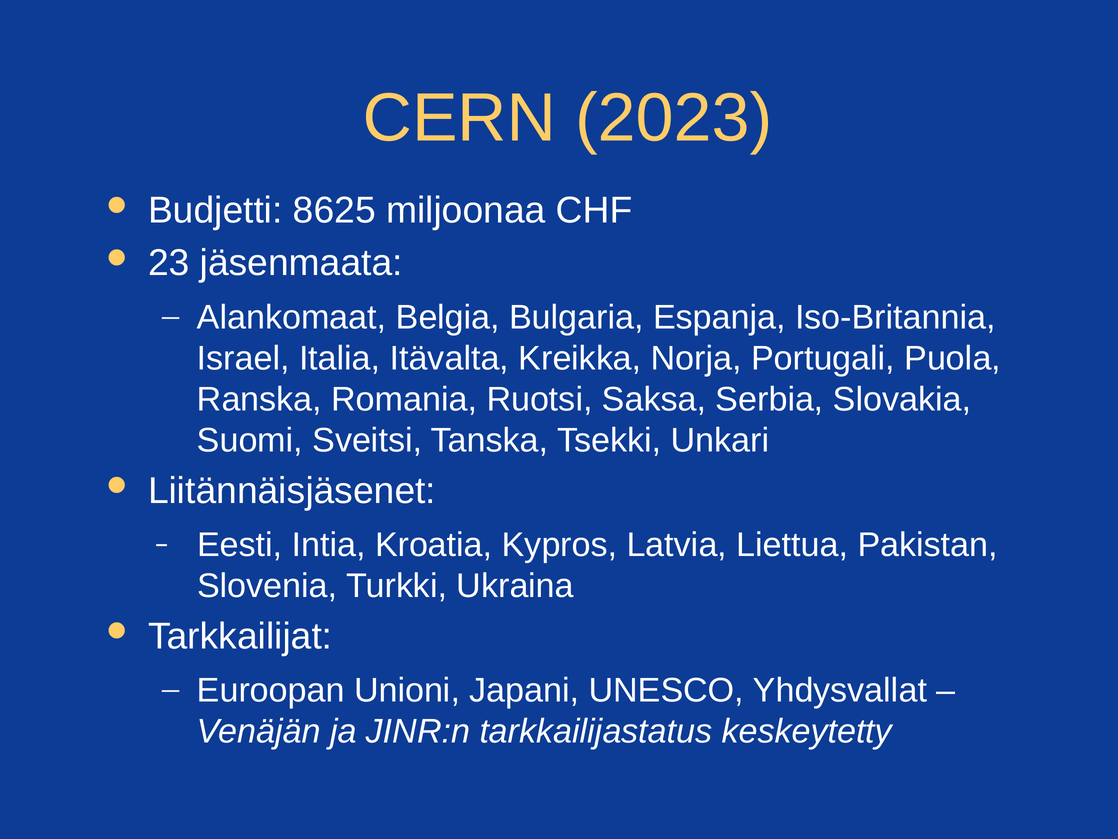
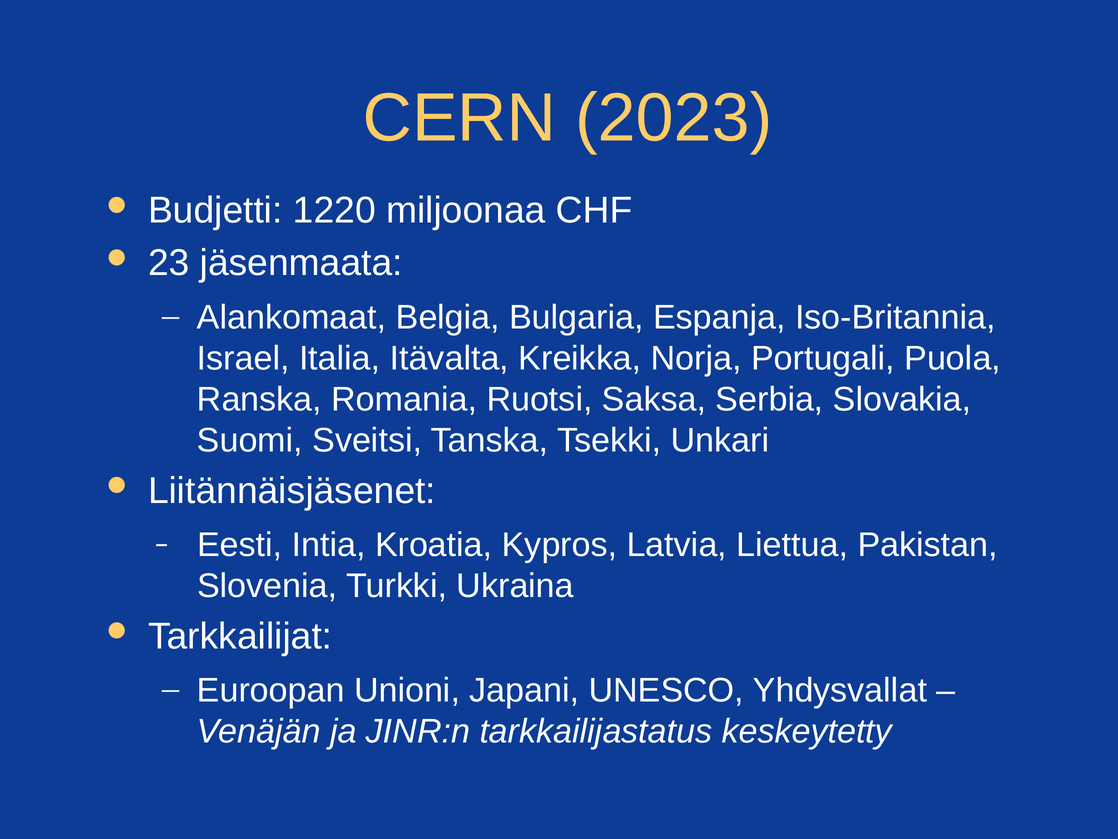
8625: 8625 -> 1220
